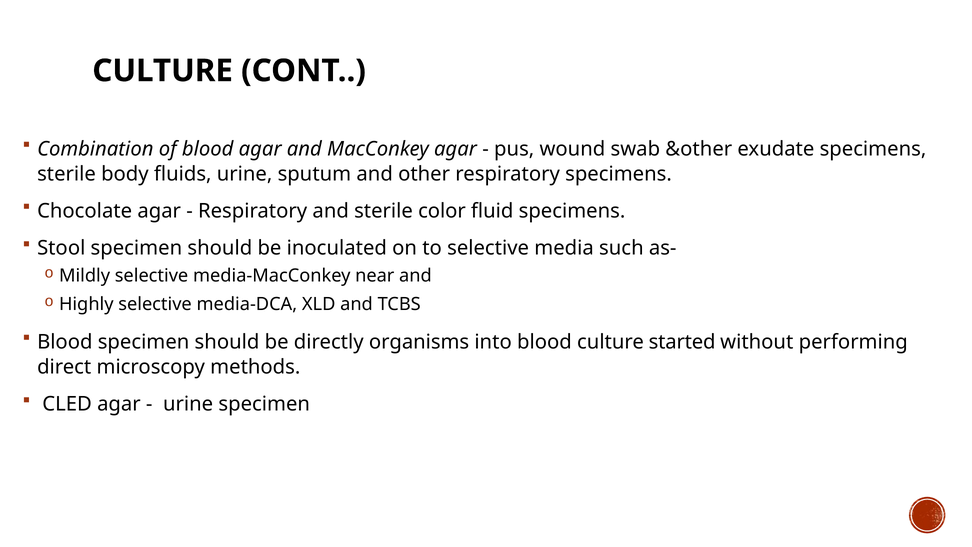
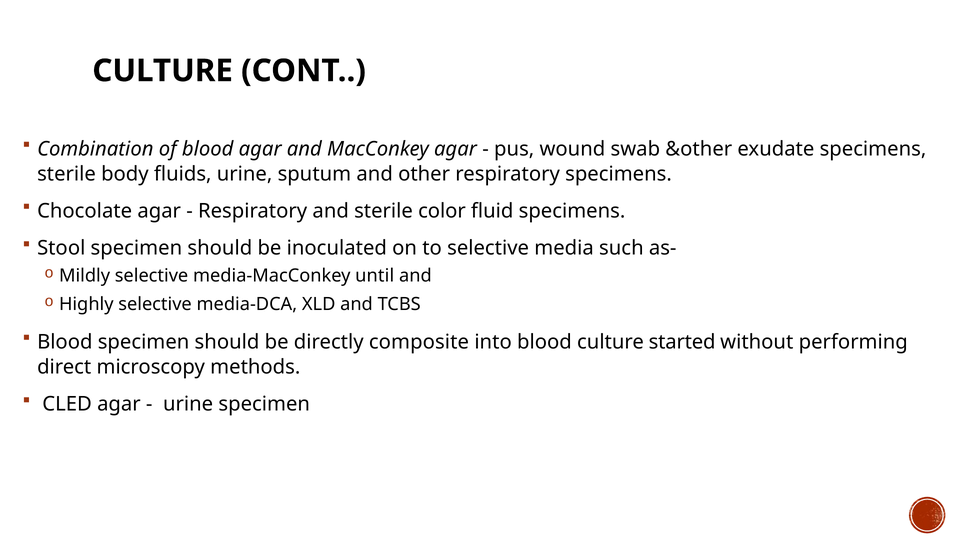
near: near -> until
organisms: organisms -> composite
